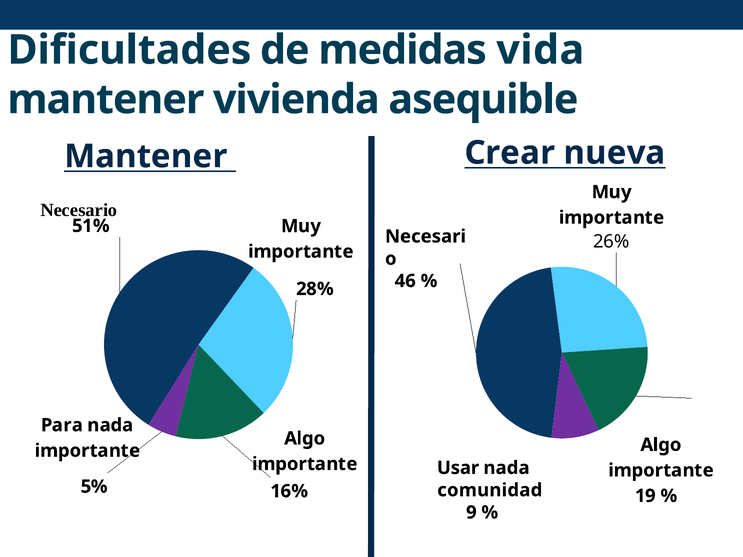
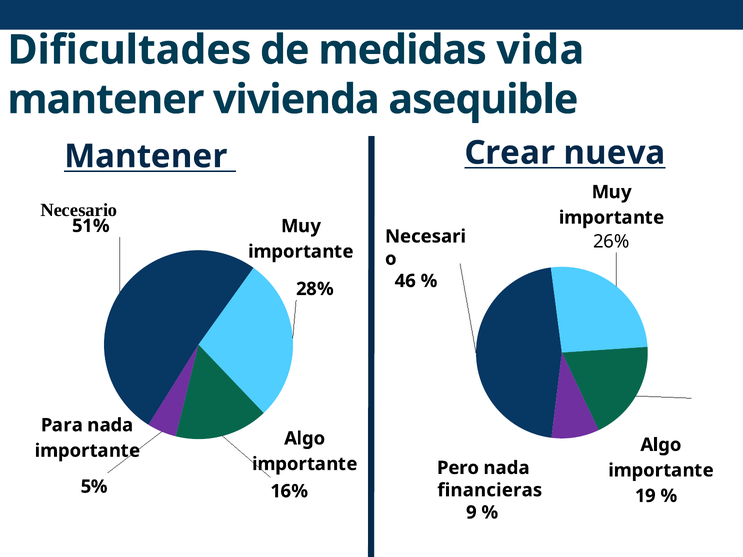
Usar: Usar -> Pero
comunidad: comunidad -> financieras
